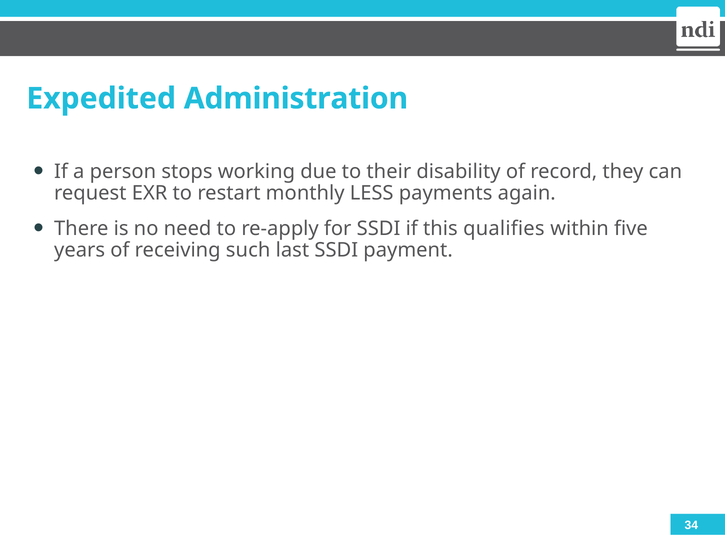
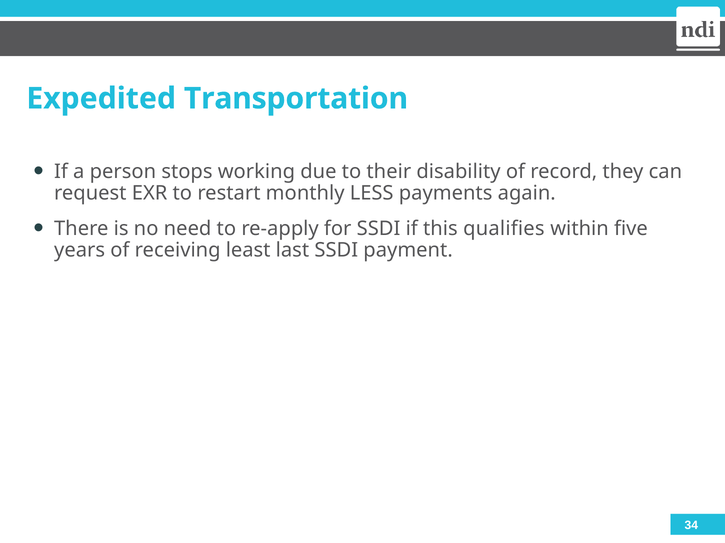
Administration: Administration -> Transportation
such: such -> least
